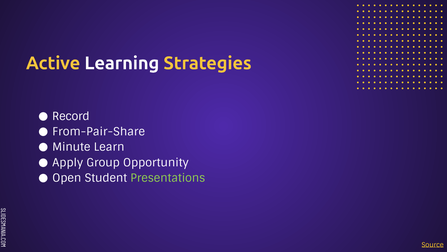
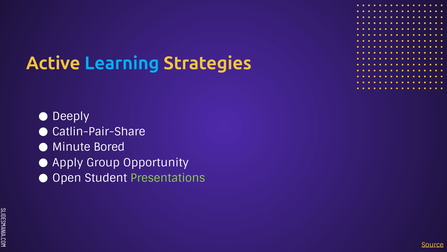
Learning colour: white -> light blue
Record: Record -> Deeply
From-Pair-Share: From-Pair-Share -> Catlin-Pair-Share
Learn: Learn -> Bored
